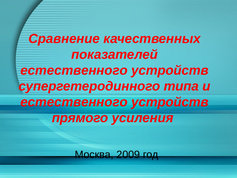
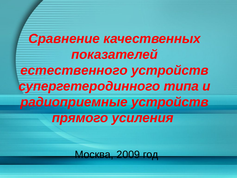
естественного at (74, 102): естественного -> радиоприемные
